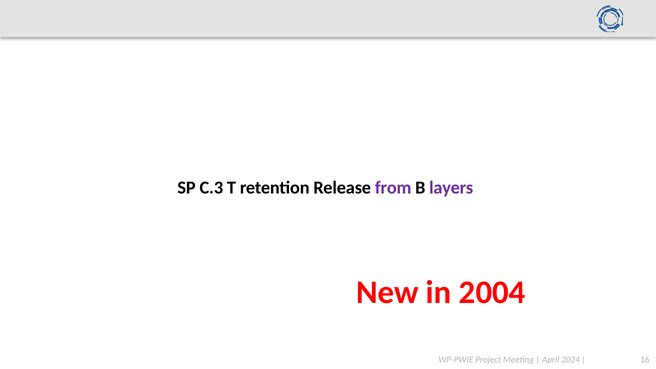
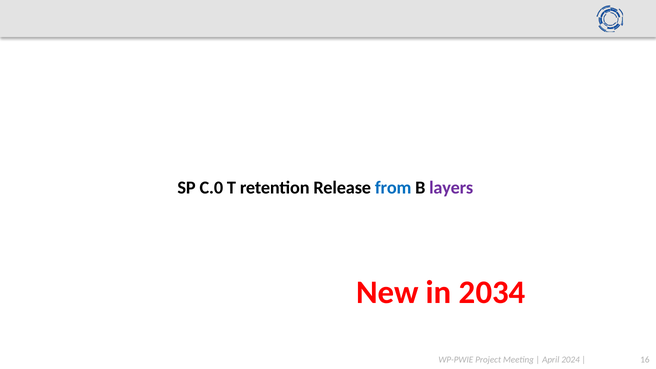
C.3: C.3 -> C.0
from colour: purple -> blue
2004: 2004 -> 2034
